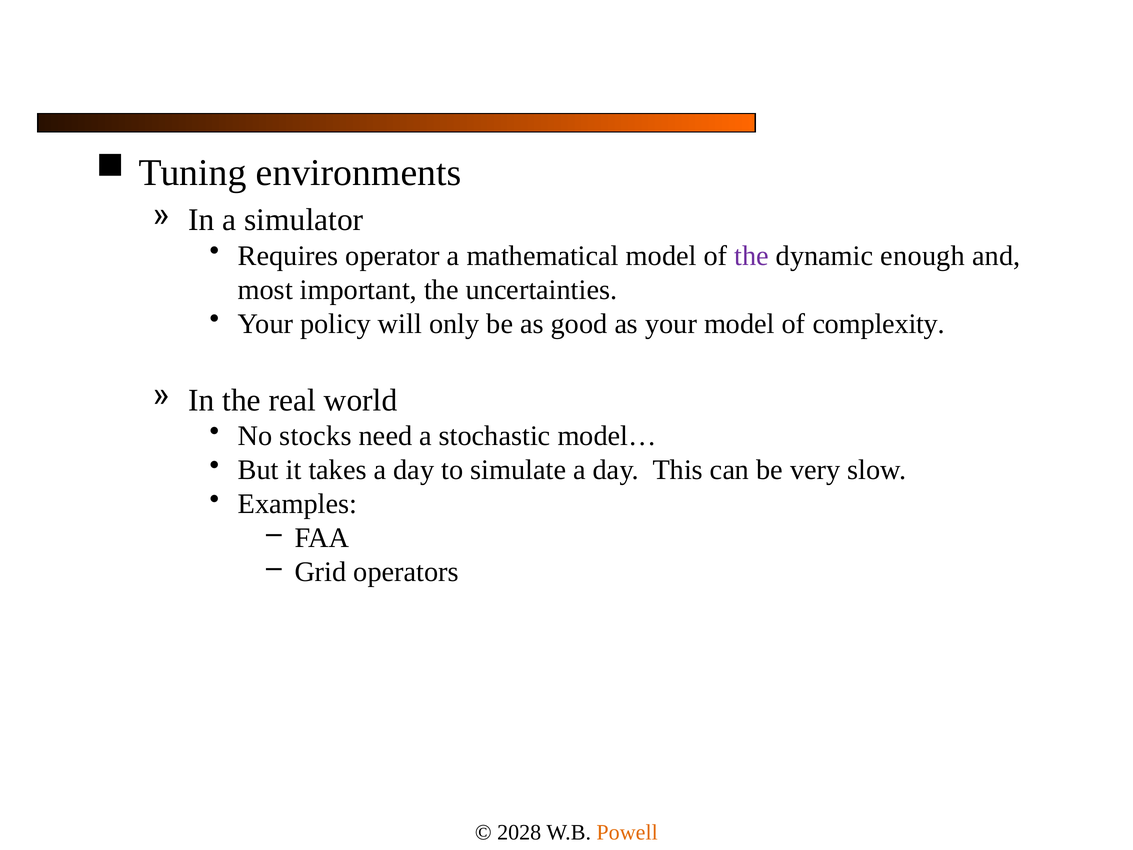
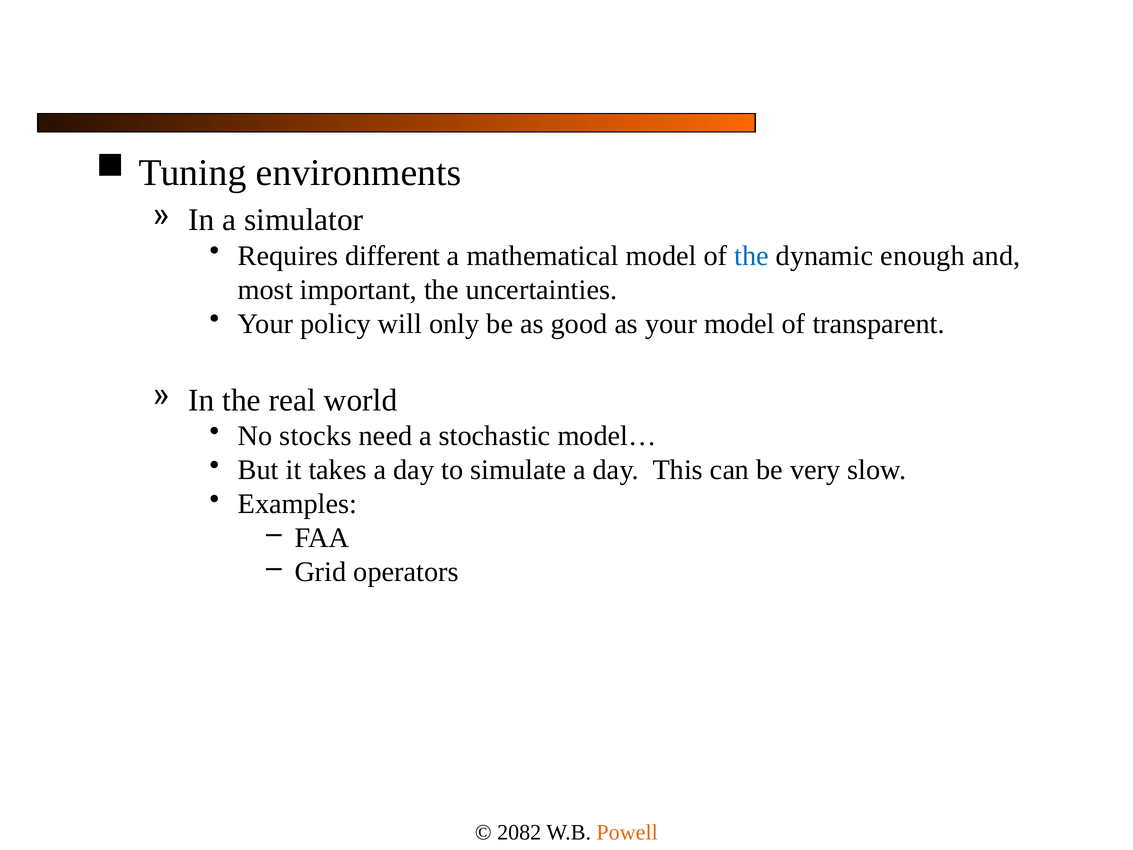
operator: operator -> different
the at (752, 256) colour: purple -> blue
complexity: complexity -> transparent
2028: 2028 -> 2082
